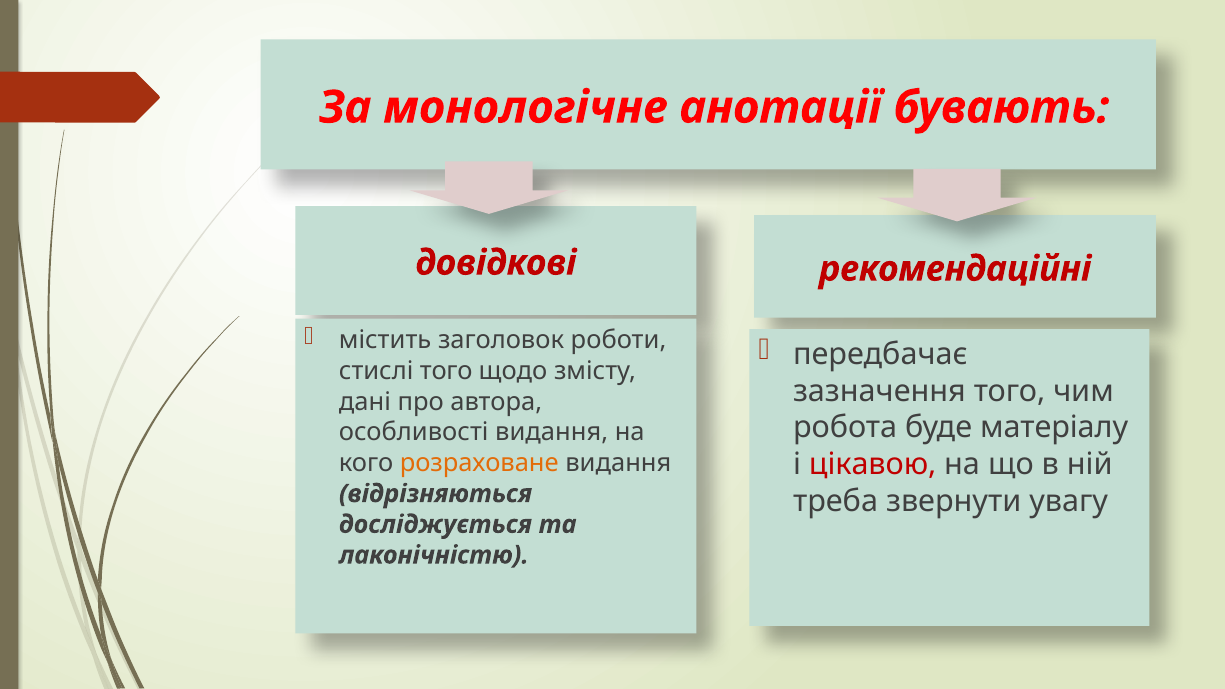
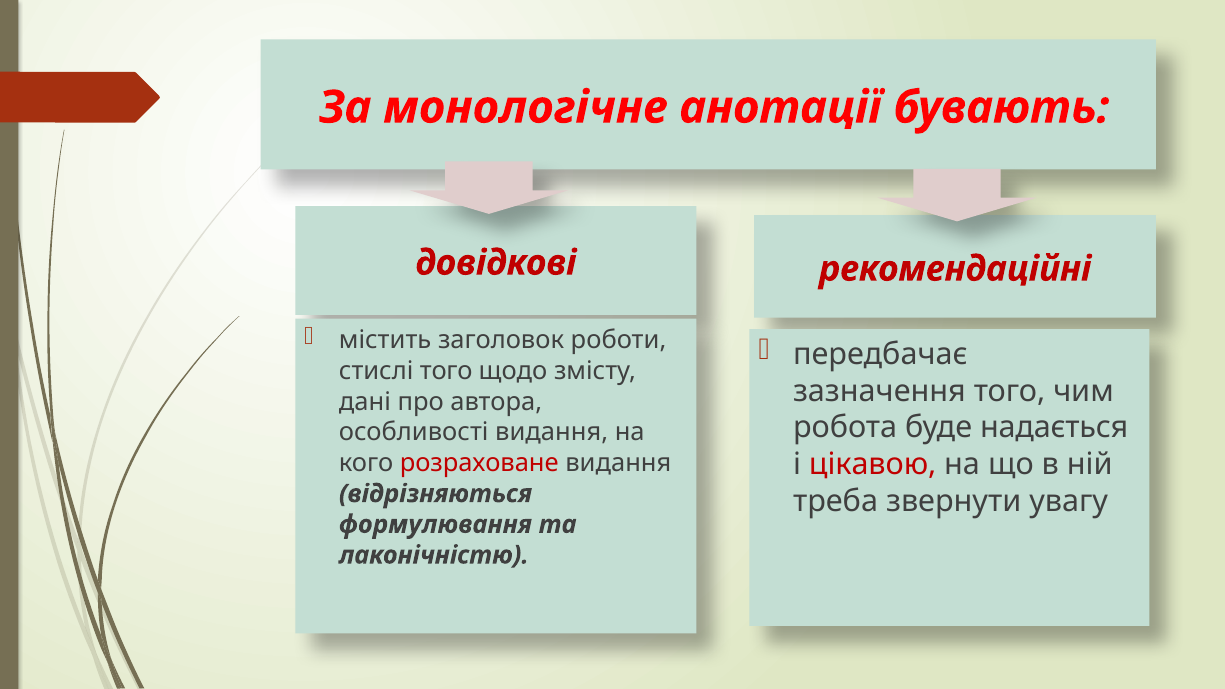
матеріалу: матеріалу -> надається
розраховане colour: orange -> red
досліджується: досліджується -> формулювання
